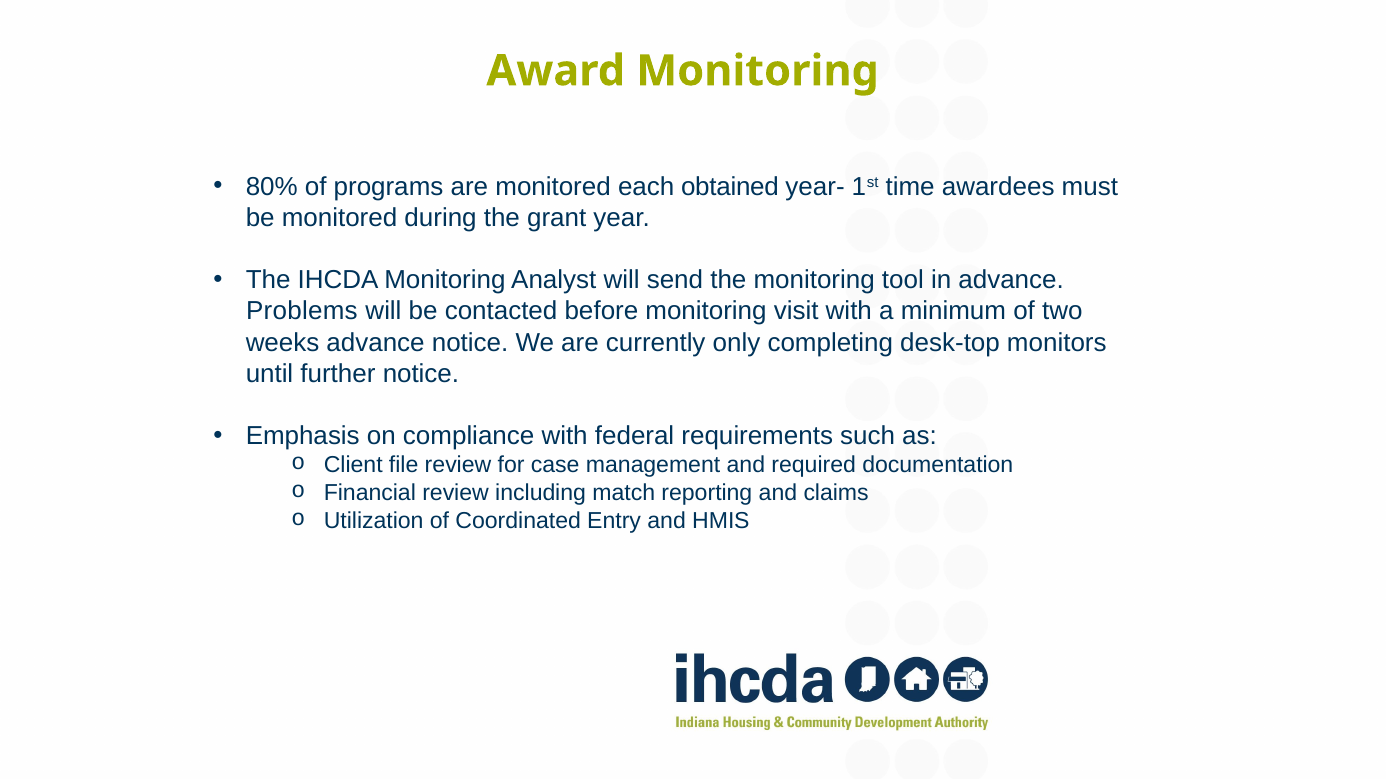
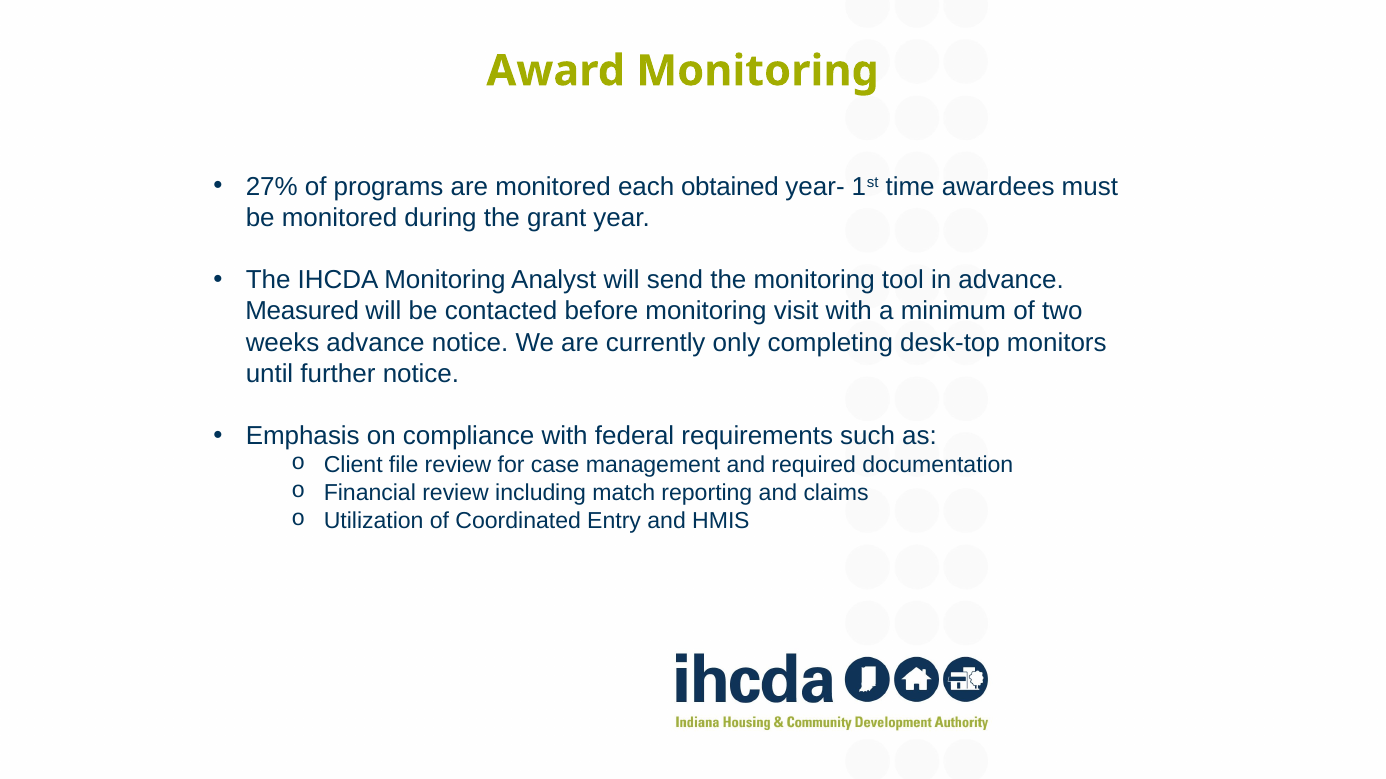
80%: 80% -> 27%
Problems: Problems -> Measured
